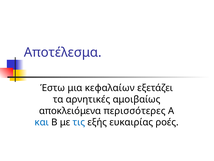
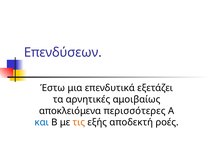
Αποτέλεσμα: Αποτέλεσμα -> Επενδύσεων
κεφαλαίων: κεφαλαίων -> επενδυτικά
τις colour: blue -> orange
ευκαιρίας: ευκαιρίας -> αποδεκτή
